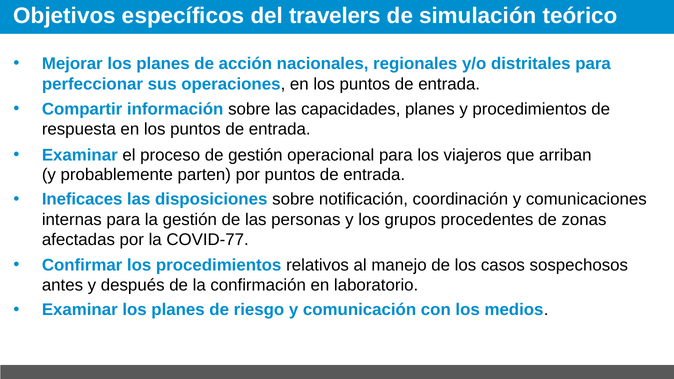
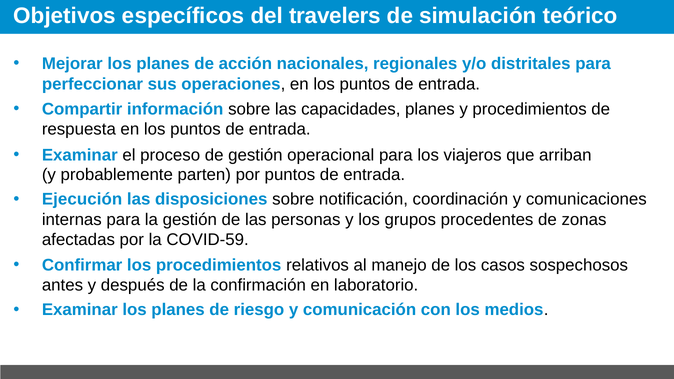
Ineficaces: Ineficaces -> Ejecución
COVID-77: COVID-77 -> COVID-59
